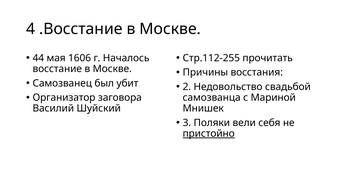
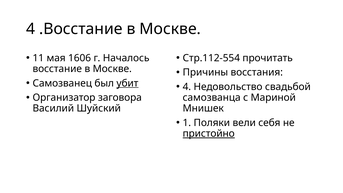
44: 44 -> 11
Стр.112-255: Стр.112-255 -> Стр.112-554
убит underline: none -> present
2 at (187, 87): 2 -> 4
3: 3 -> 1
